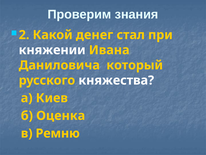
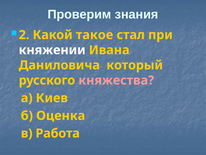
денег: денег -> такое
княжества colour: white -> pink
Ремню: Ремню -> Работа
